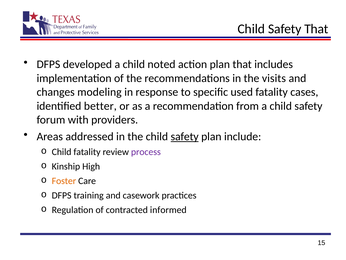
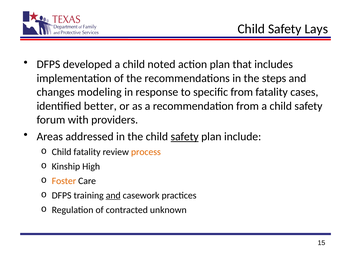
Safety That: That -> Lays
visits: visits -> steps
specific used: used -> from
process colour: purple -> orange
and at (113, 195) underline: none -> present
informed: informed -> unknown
